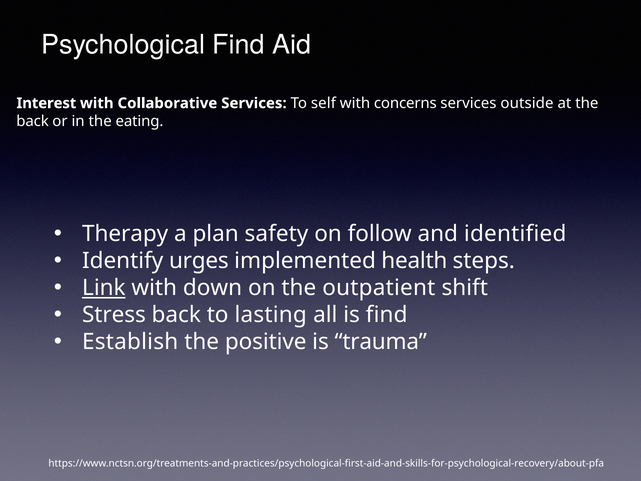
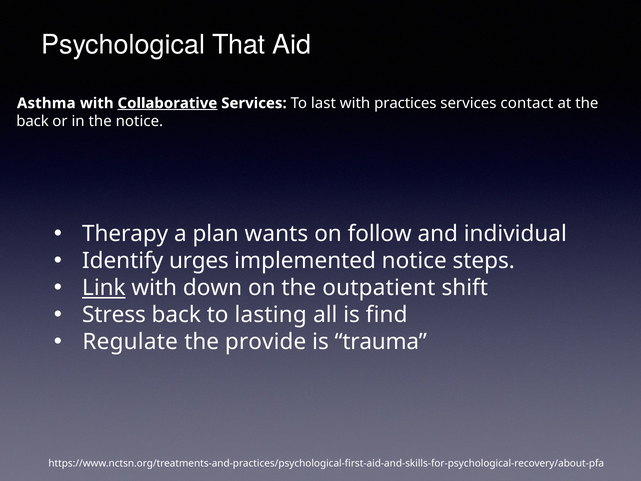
Psychological Find: Find -> That
Interest: Interest -> Asthma
Collaborative underline: none -> present
self: self -> last
concerns: concerns -> practices
outside: outside -> contact
the eating: eating -> notice
safety: safety -> wants
identified: identified -> individual
implemented health: health -> notice
Establish: Establish -> Regulate
positive: positive -> provide
